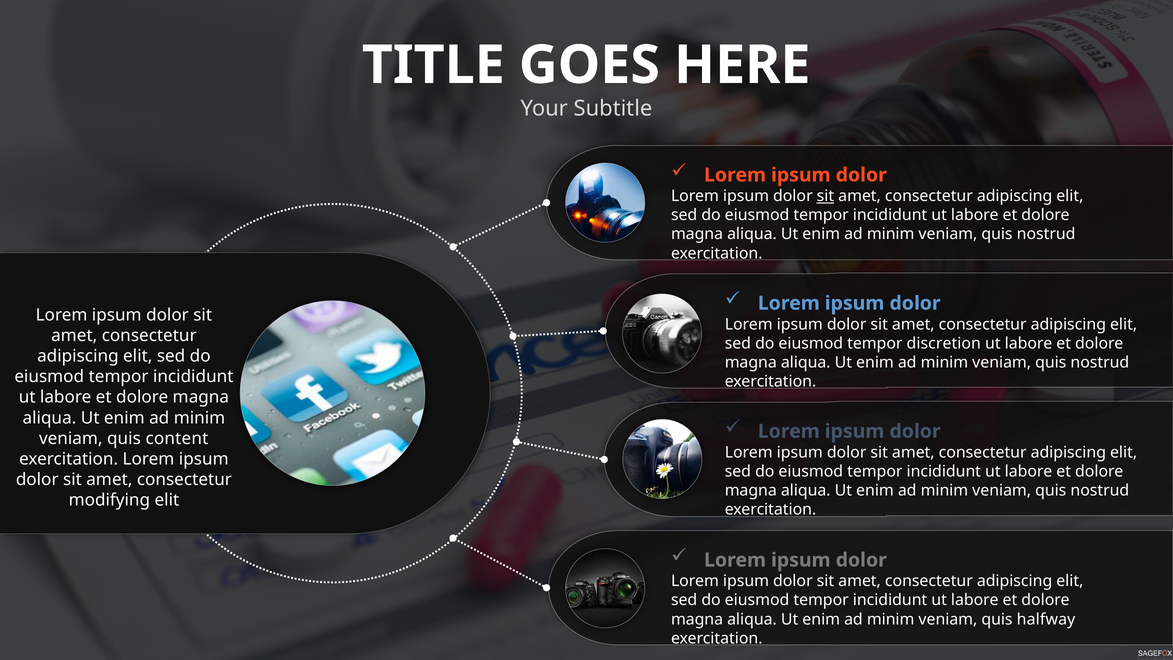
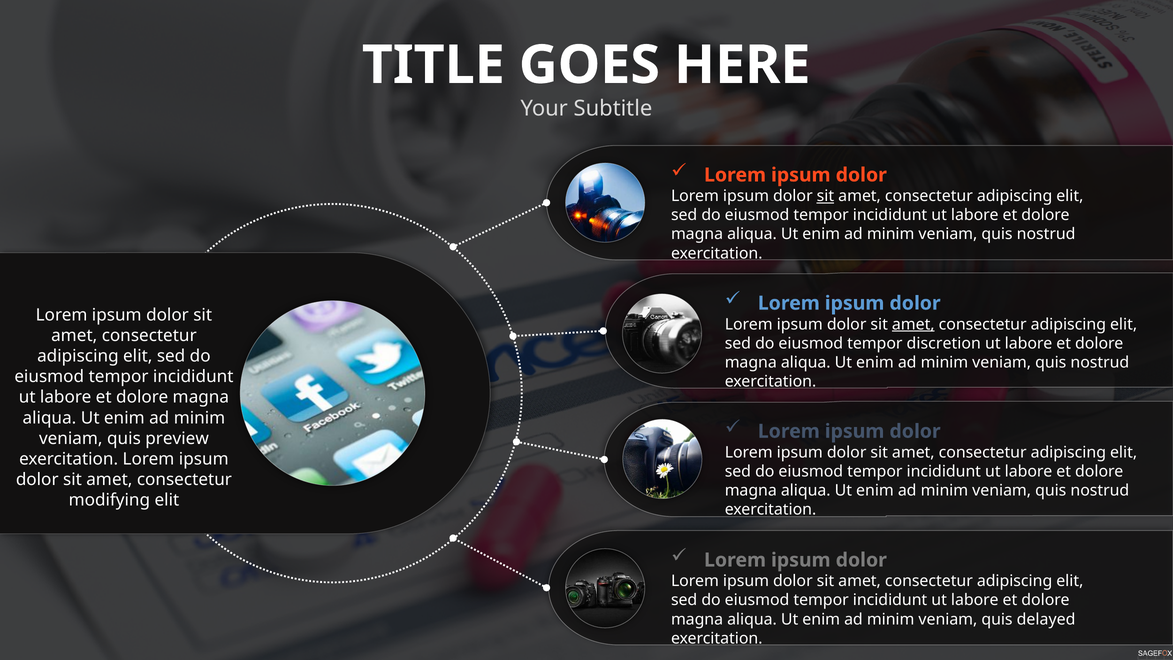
amet at (913, 324) underline: none -> present
content: content -> preview
halfway: halfway -> delayed
